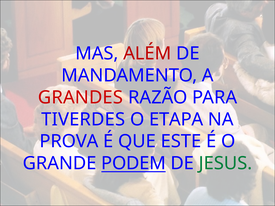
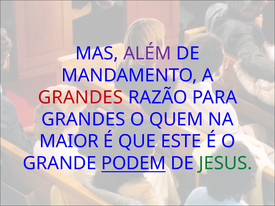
ALÉM colour: red -> purple
TIVERDES at (83, 120): TIVERDES -> GRANDES
ETAPA: ETAPA -> QUEM
PROVA: PROVA -> MAIOR
